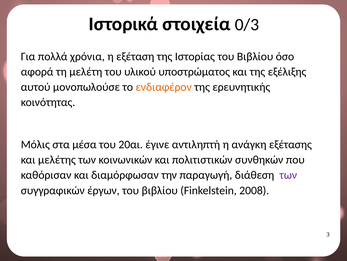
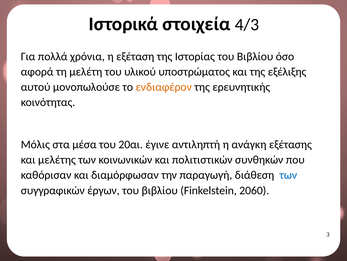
0/3: 0/3 -> 4/3
των at (288, 175) colour: purple -> blue
2008: 2008 -> 2060
